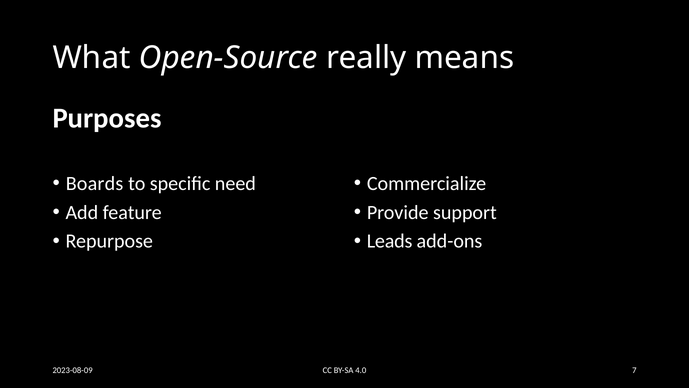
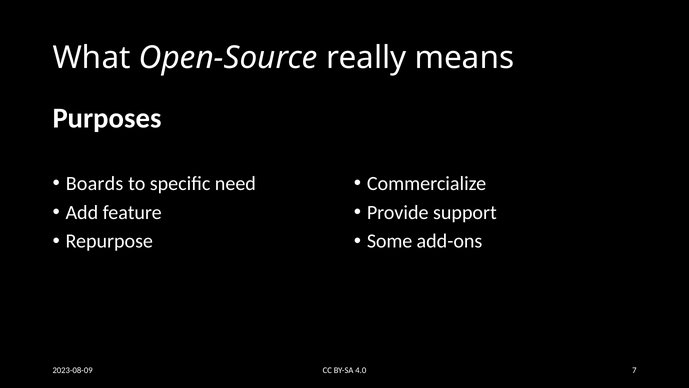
Leads: Leads -> Some
